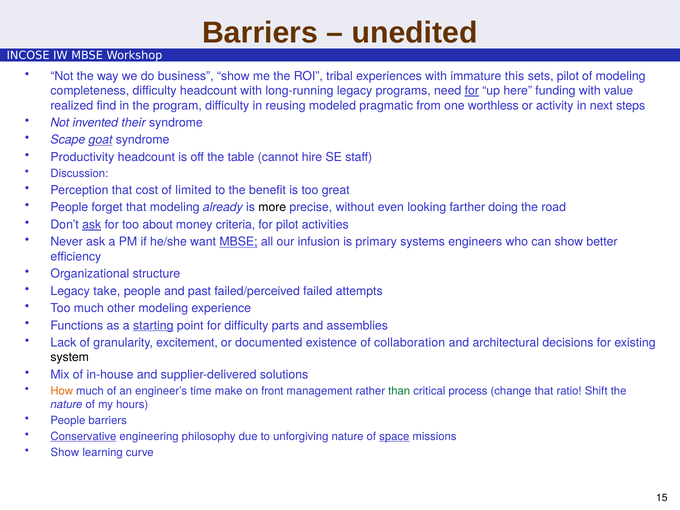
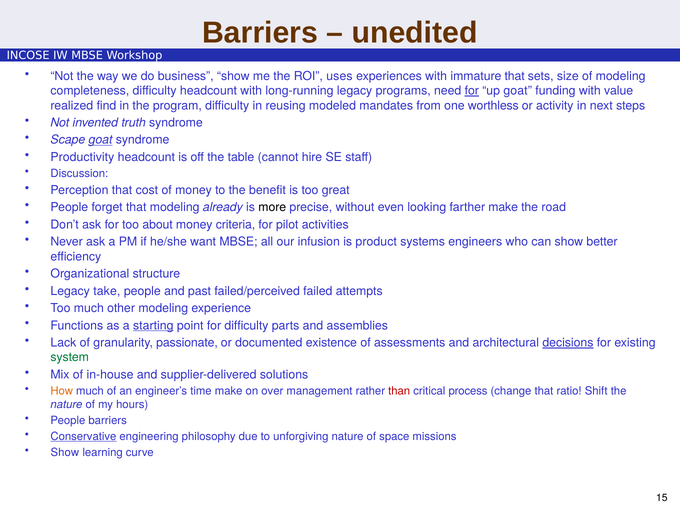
tribal: tribal -> uses
immature this: this -> that
sets pilot: pilot -> size
up here: here -> goat
pragmatic: pragmatic -> mandates
their: their -> truth
of limited: limited -> money
farther doing: doing -> make
ask at (92, 225) underline: present -> none
MBSE at (238, 242) underline: present -> none
primary: primary -> product
excitement: excitement -> passionate
collaboration: collaboration -> assessments
decisions underline: none -> present
system colour: black -> green
front: front -> over
than colour: green -> red
space underline: present -> none
